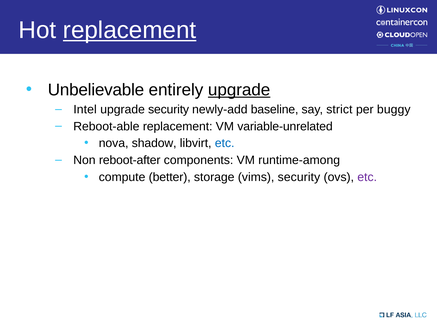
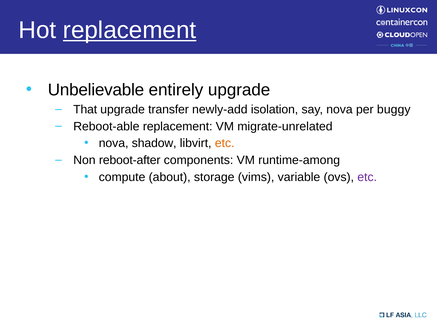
upgrade at (239, 90) underline: present -> none
Intel: Intel -> That
upgrade security: security -> transfer
baseline: baseline -> isolation
say strict: strict -> nova
variable-unrelated: variable-unrelated -> migrate-unrelated
etc at (225, 144) colour: blue -> orange
better: better -> about
vims security: security -> variable
